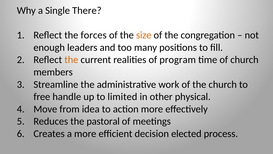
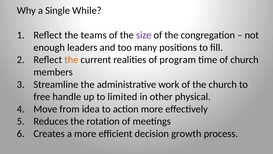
There: There -> While
forces: forces -> teams
size colour: orange -> purple
pastoral: pastoral -> rotation
elected: elected -> growth
